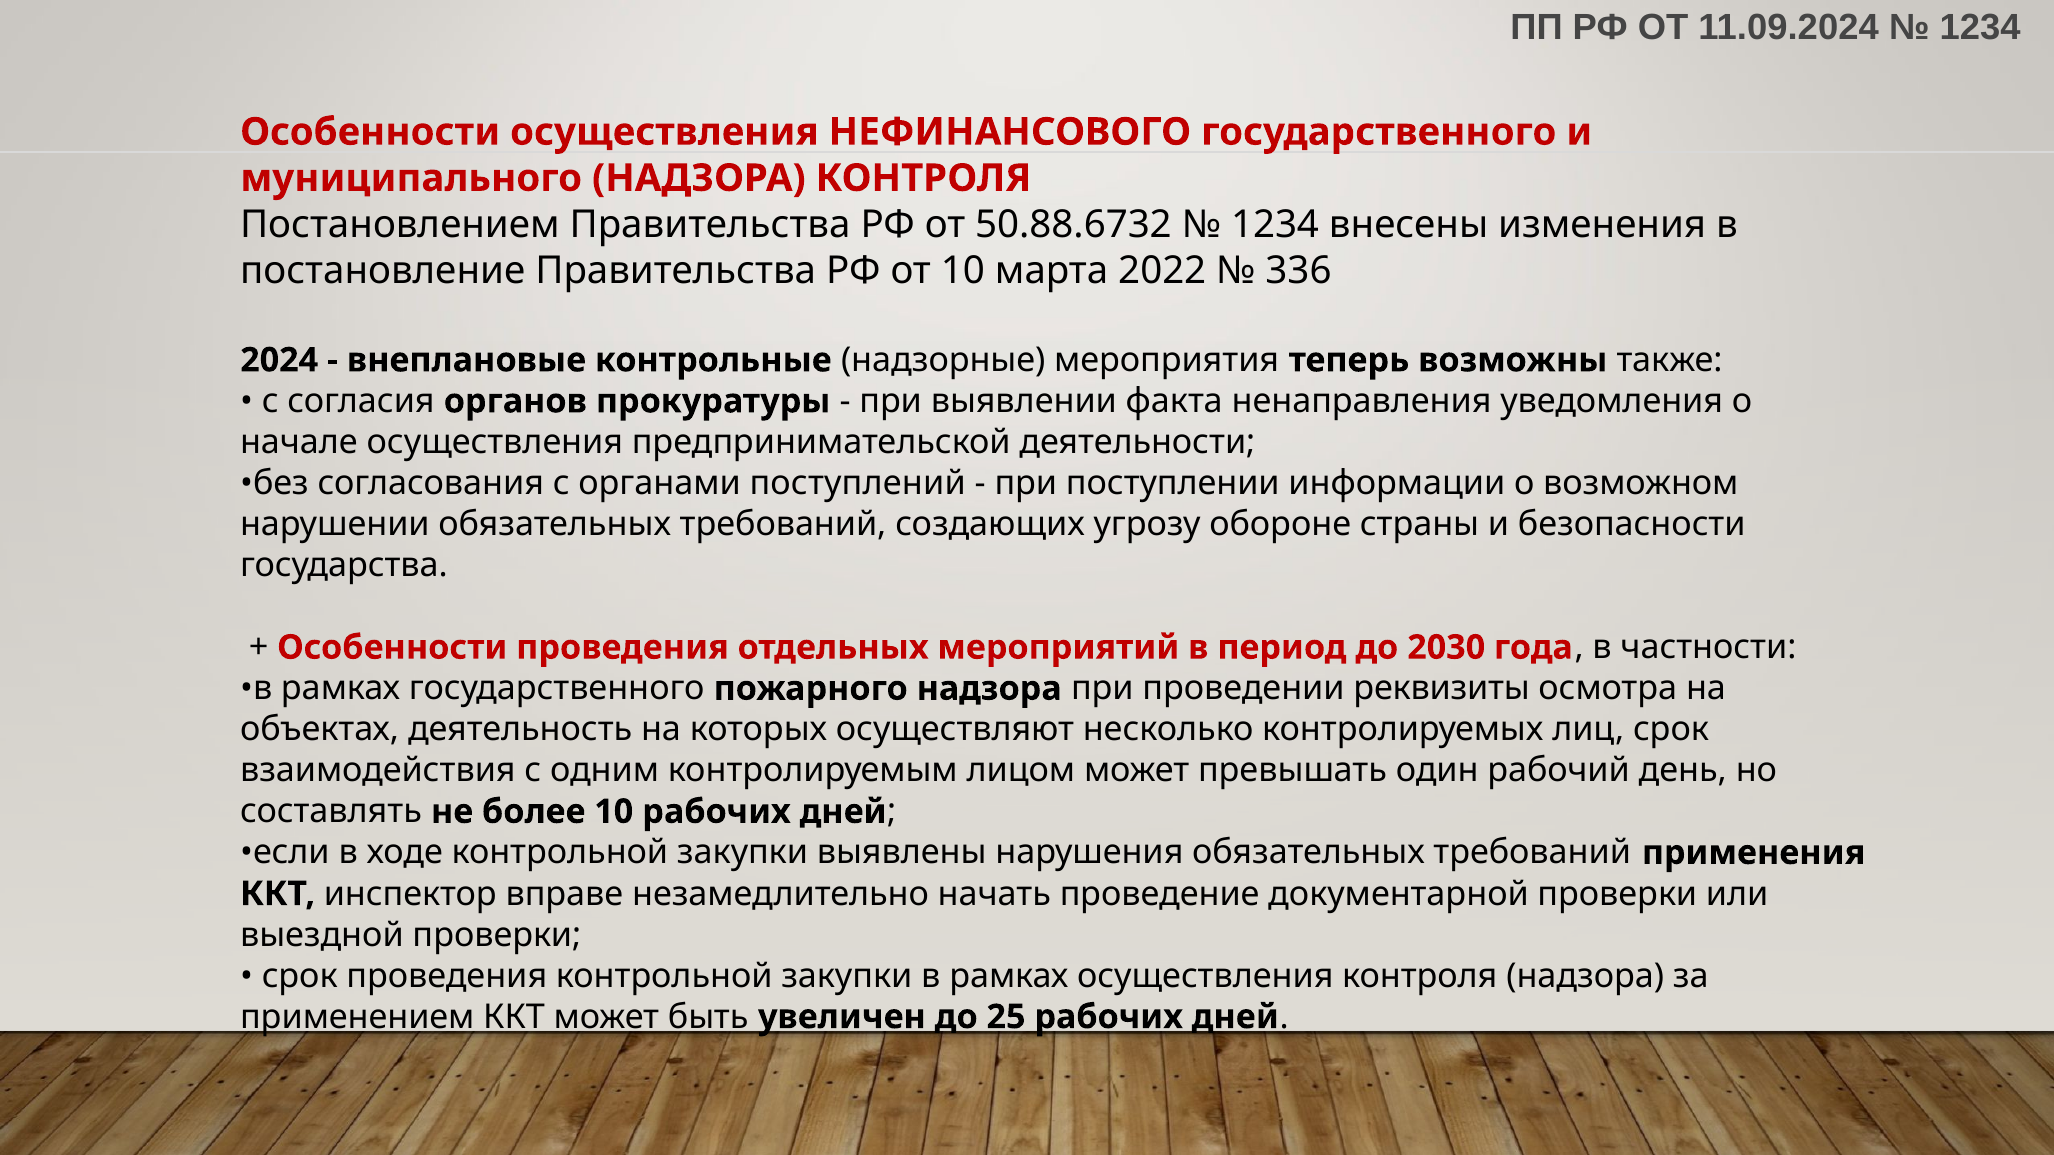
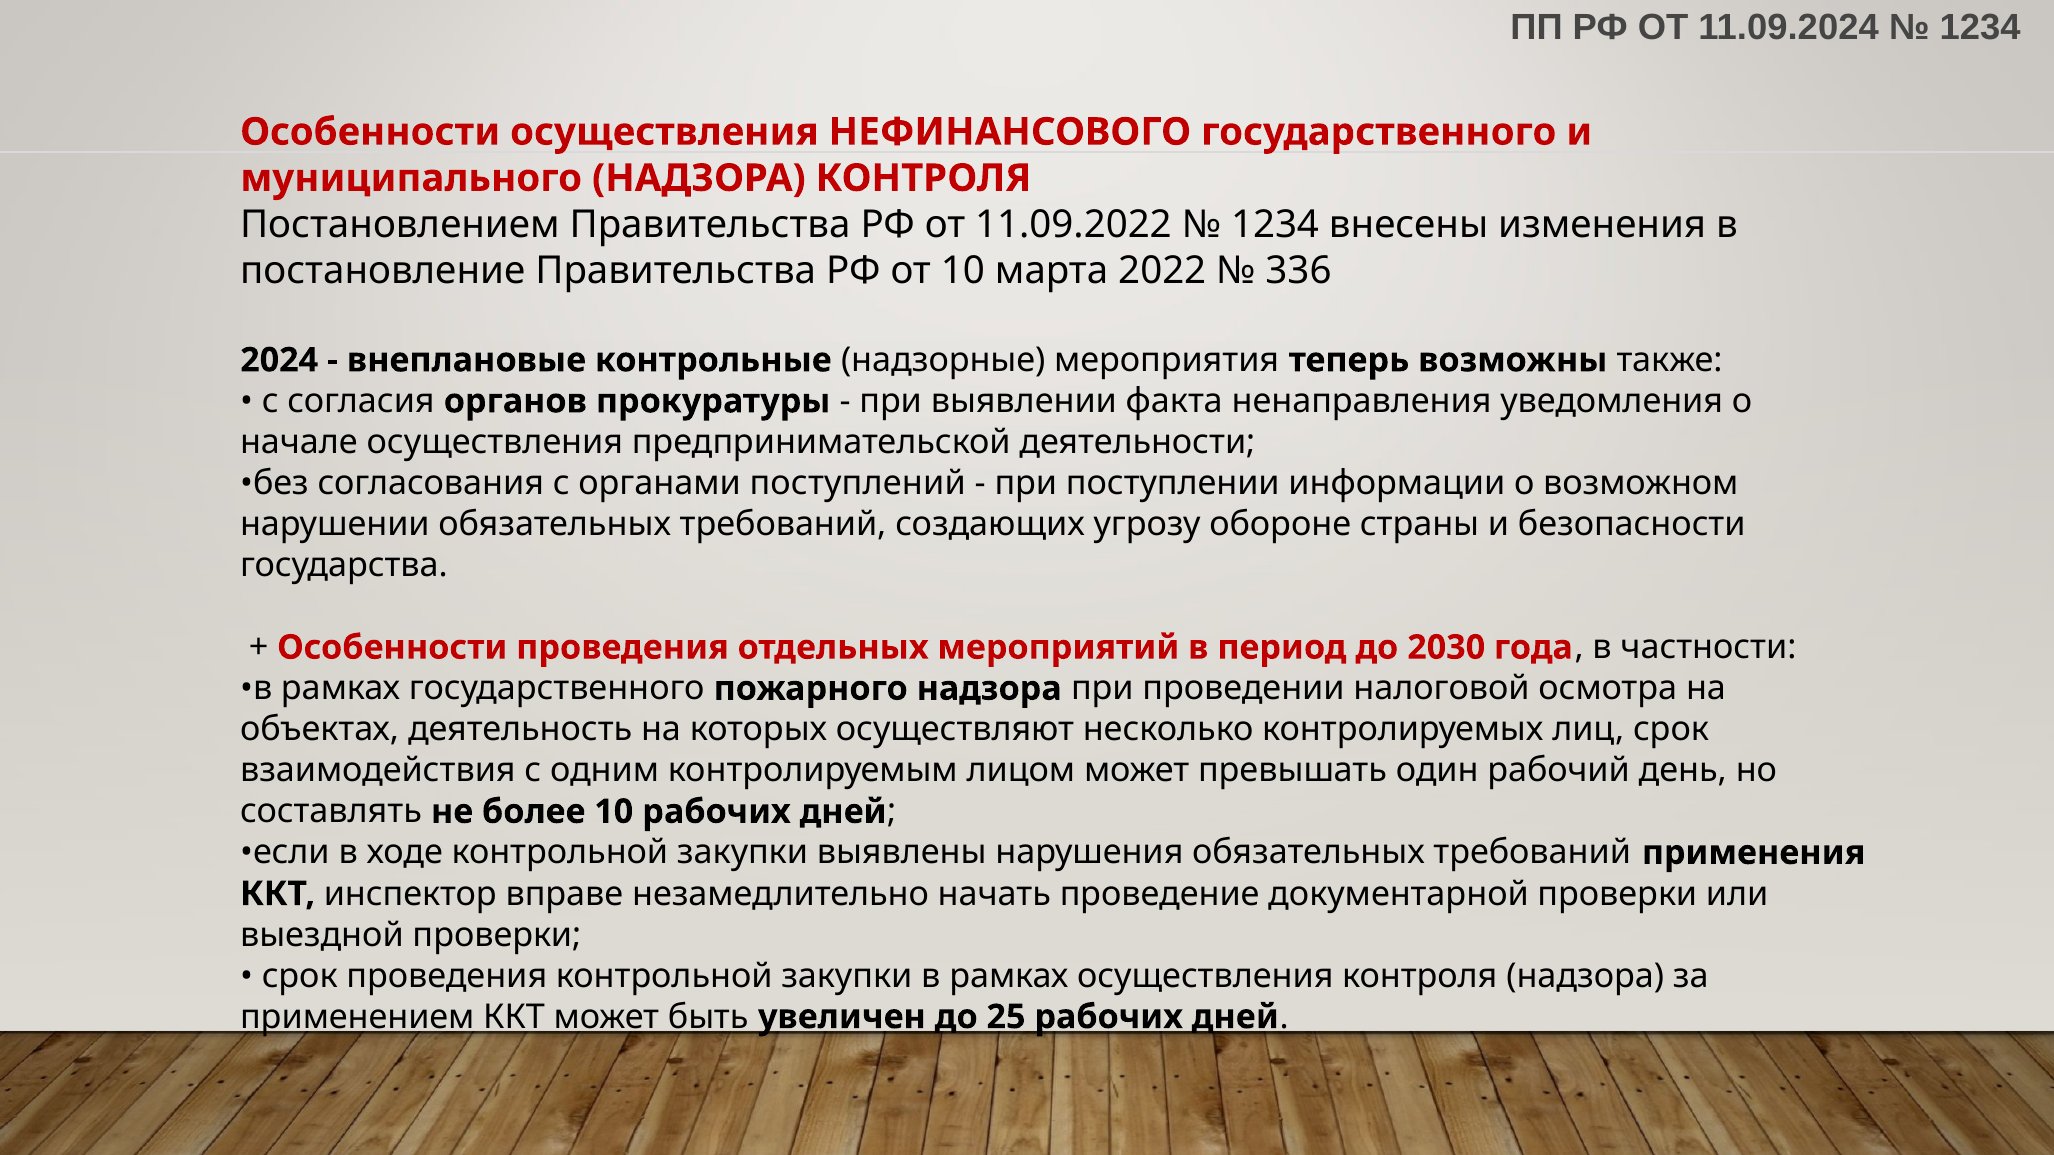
50.88.6732: 50.88.6732 -> 11.09.2022
реквизиты: реквизиты -> налоговой
